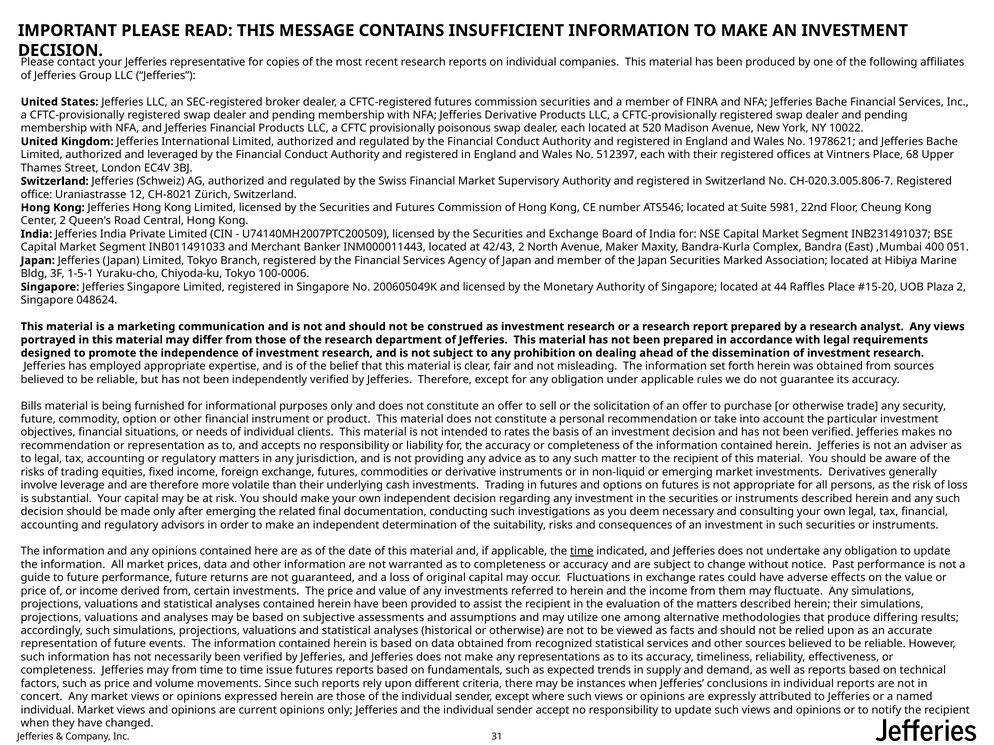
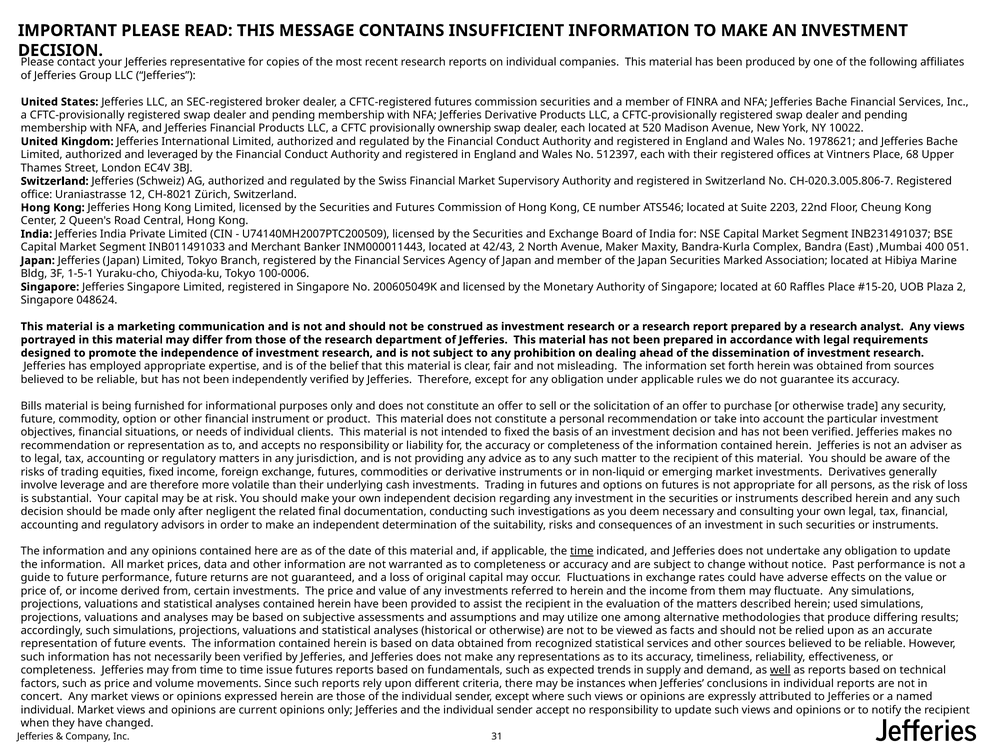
poisonous: poisonous -> ownership
5981: 5981 -> 2203
44: 44 -> 60
to rates: rates -> fixed
after emerging: emerging -> negligent
herein their: their -> used
well underline: none -> present
